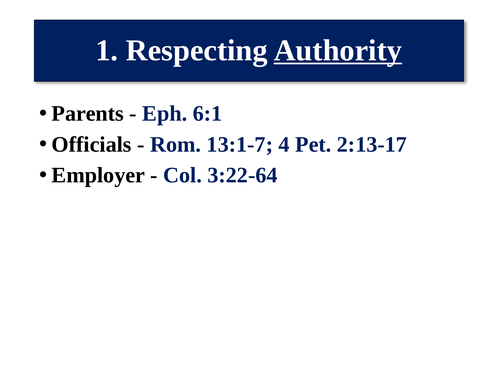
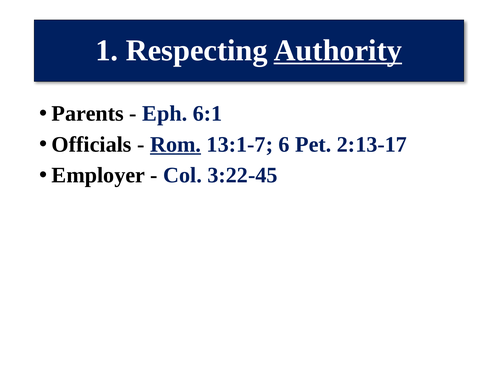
Rom underline: none -> present
4: 4 -> 6
3:22-64: 3:22-64 -> 3:22-45
